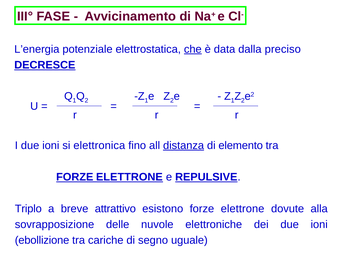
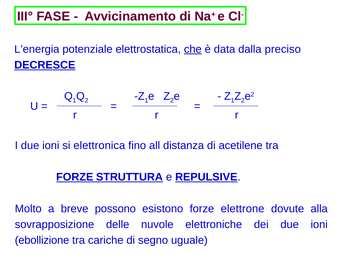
distanza underline: present -> none
elemento: elemento -> acetilene
ELETTRONE at (129, 177): ELETTRONE -> STRUTTURA
Triplo: Triplo -> Molto
attrattivo: attrattivo -> possono
